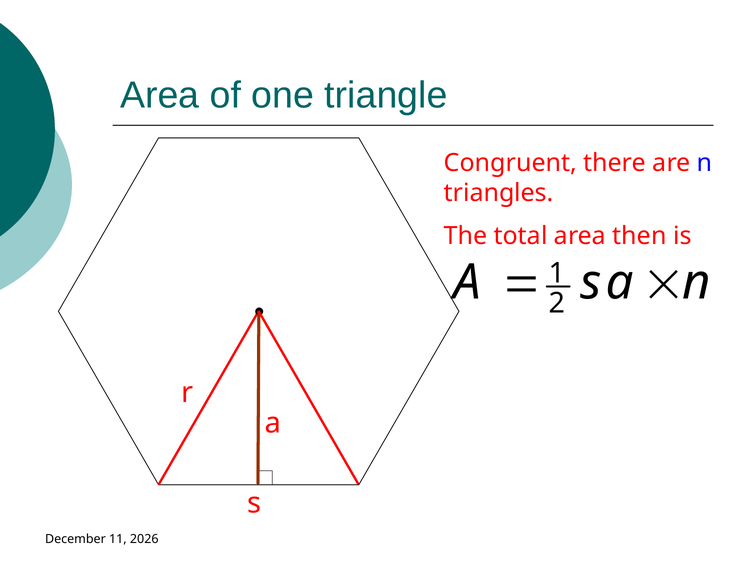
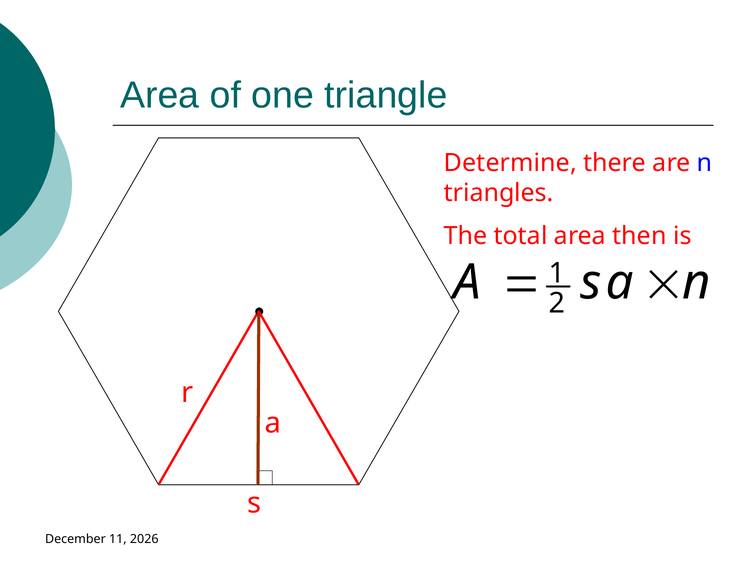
Congruent: Congruent -> Determine
